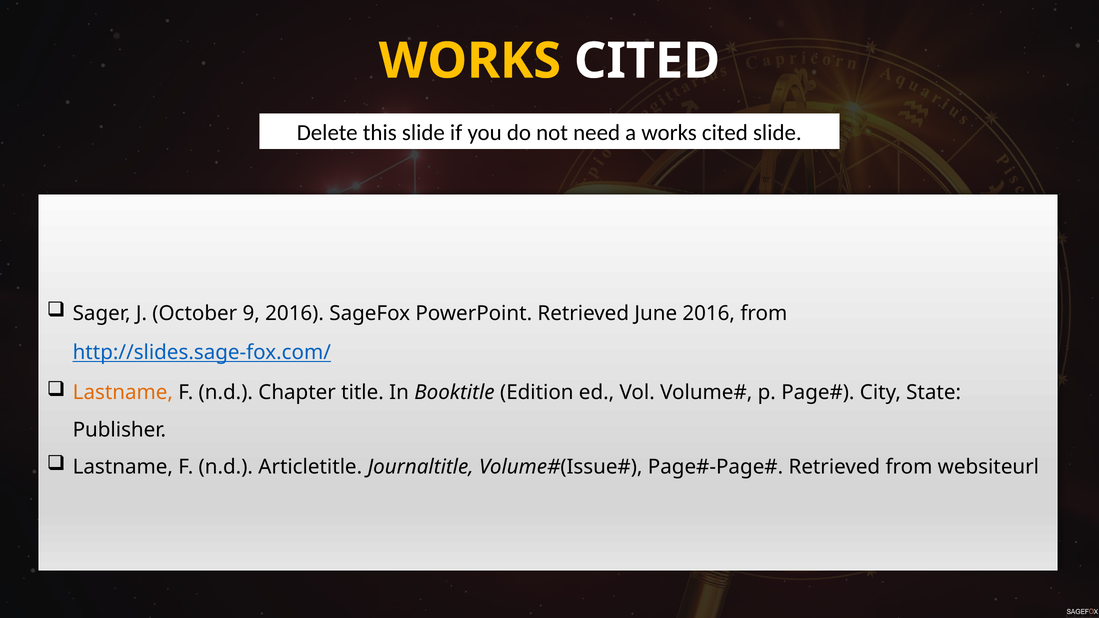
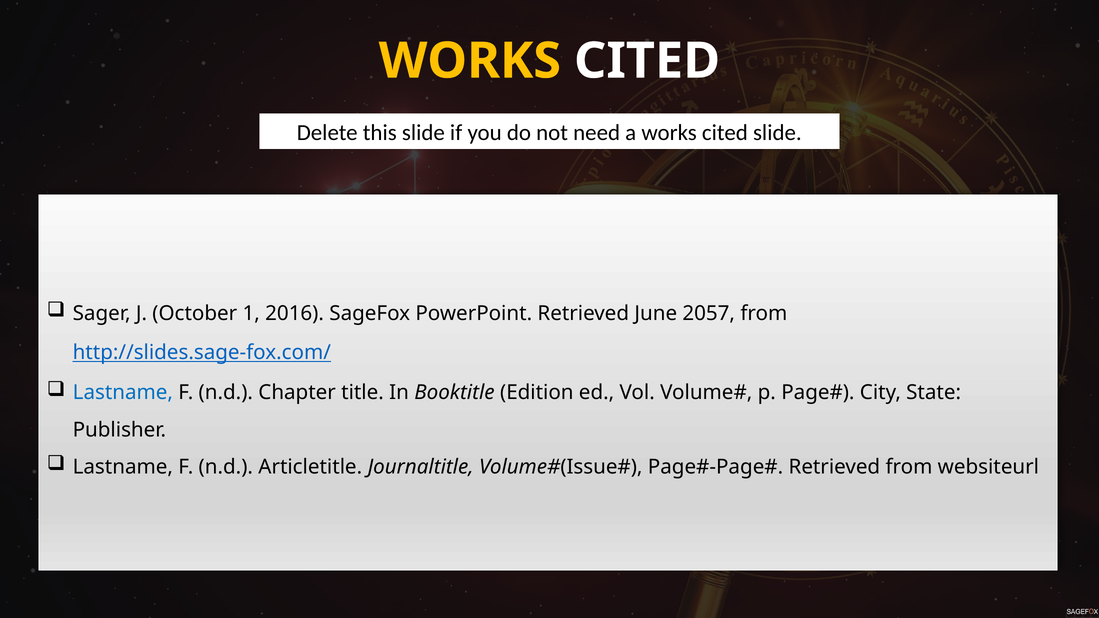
9: 9 -> 1
June 2016: 2016 -> 2057
Lastname at (123, 393) colour: orange -> blue
